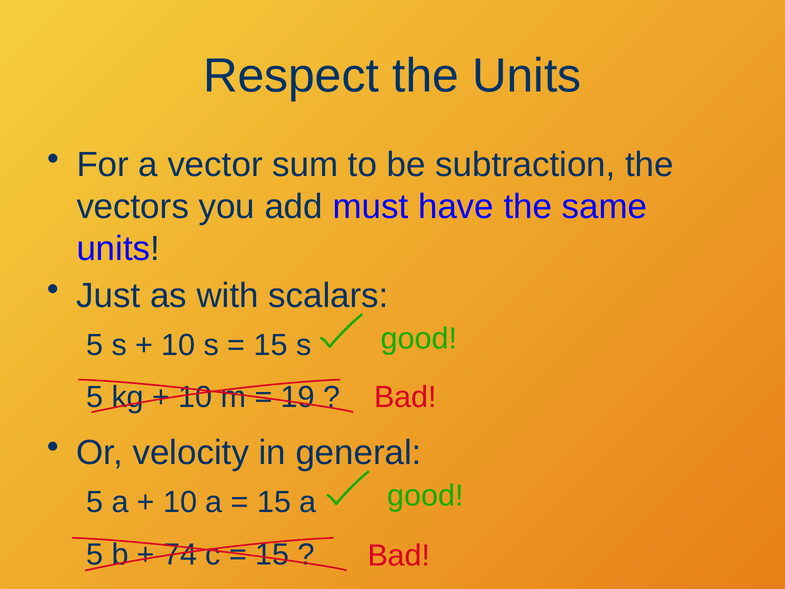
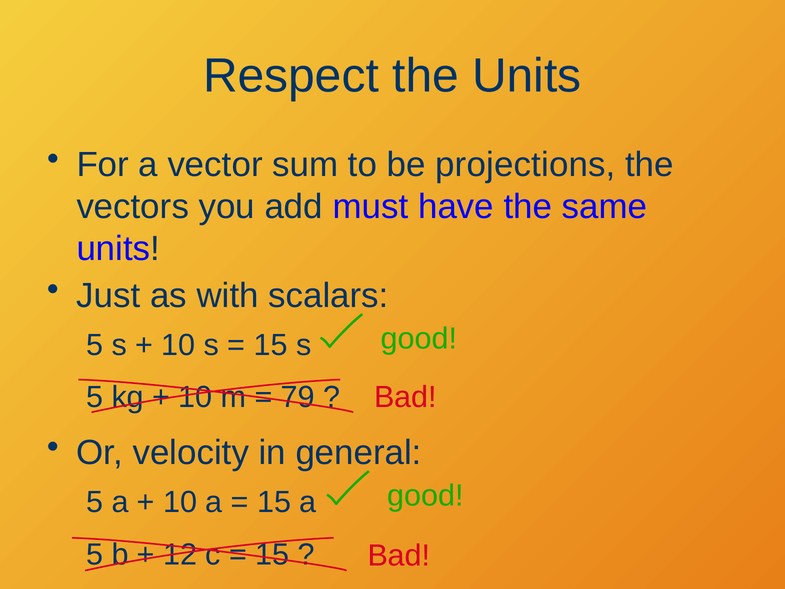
subtraction: subtraction -> projections
19: 19 -> 79
74: 74 -> 12
